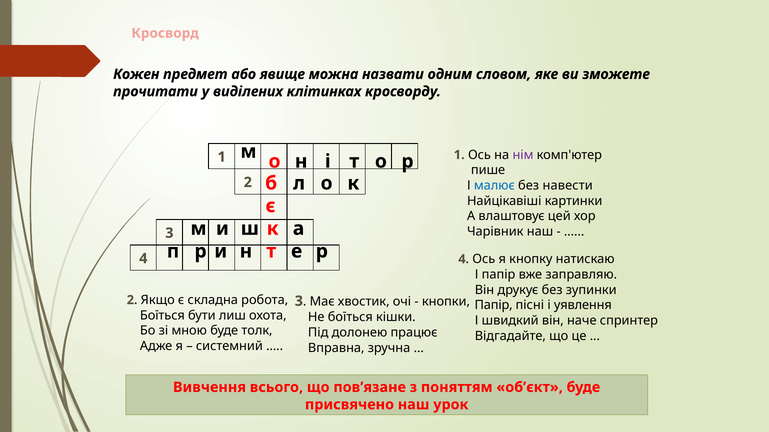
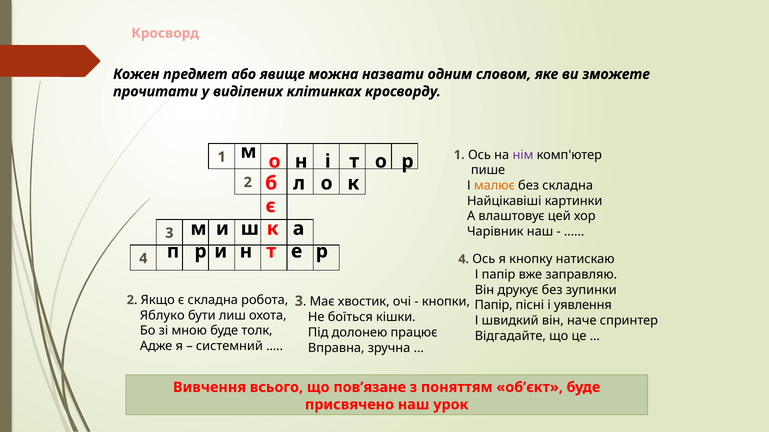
малює colour: blue -> orange
без навести: навести -> складна
Боїться at (162, 316): Боїться -> Яблуко
